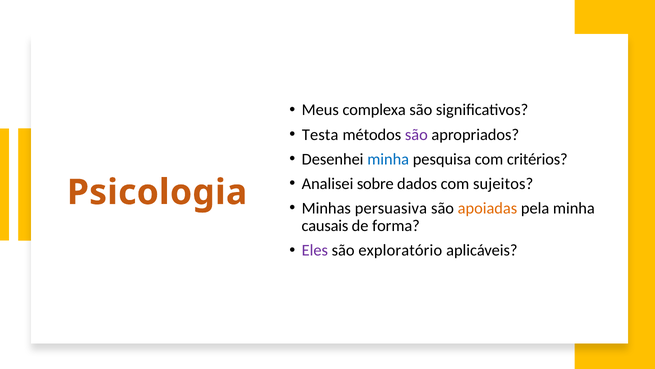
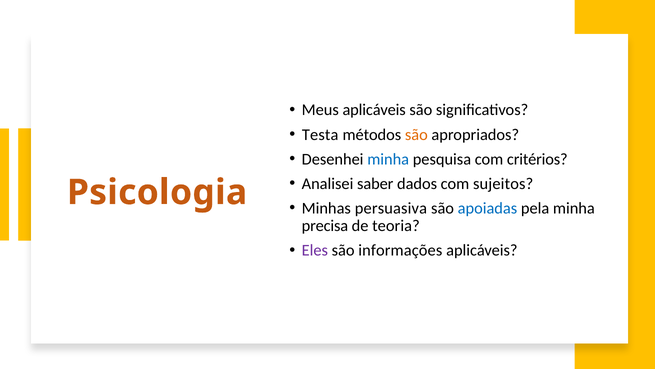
Meus complexa: complexa -> aplicáveis
são at (416, 134) colour: purple -> orange
sobre: sobre -> saber
apoiadas colour: orange -> blue
causais: causais -> precisa
forma: forma -> teoria
exploratório: exploratório -> informações
